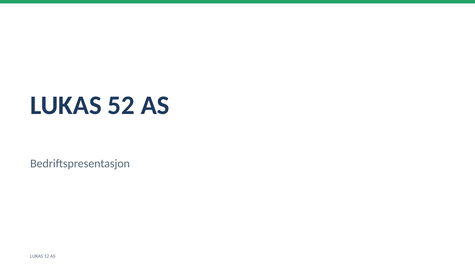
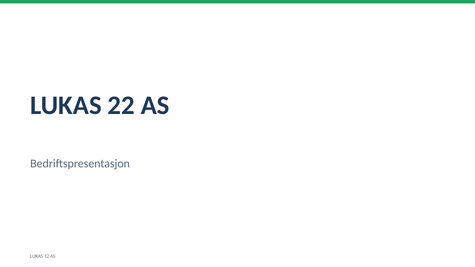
52: 52 -> 22
